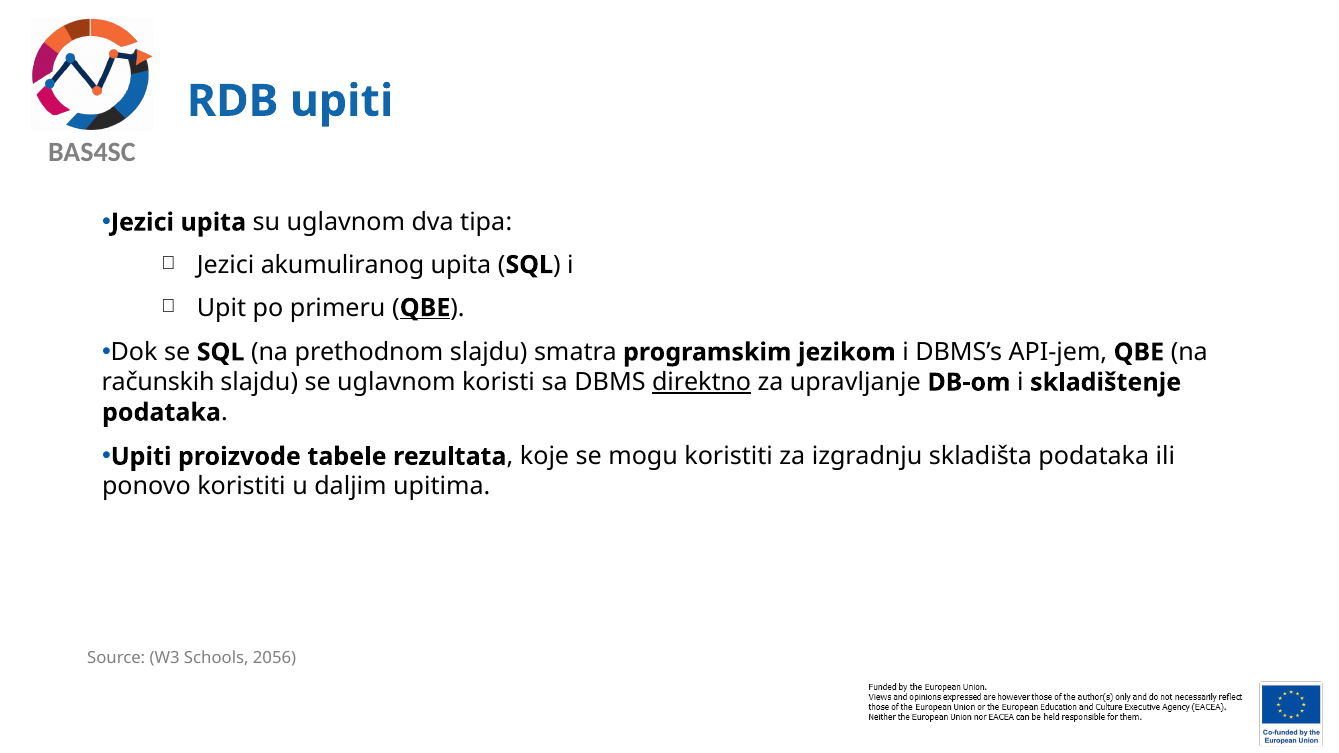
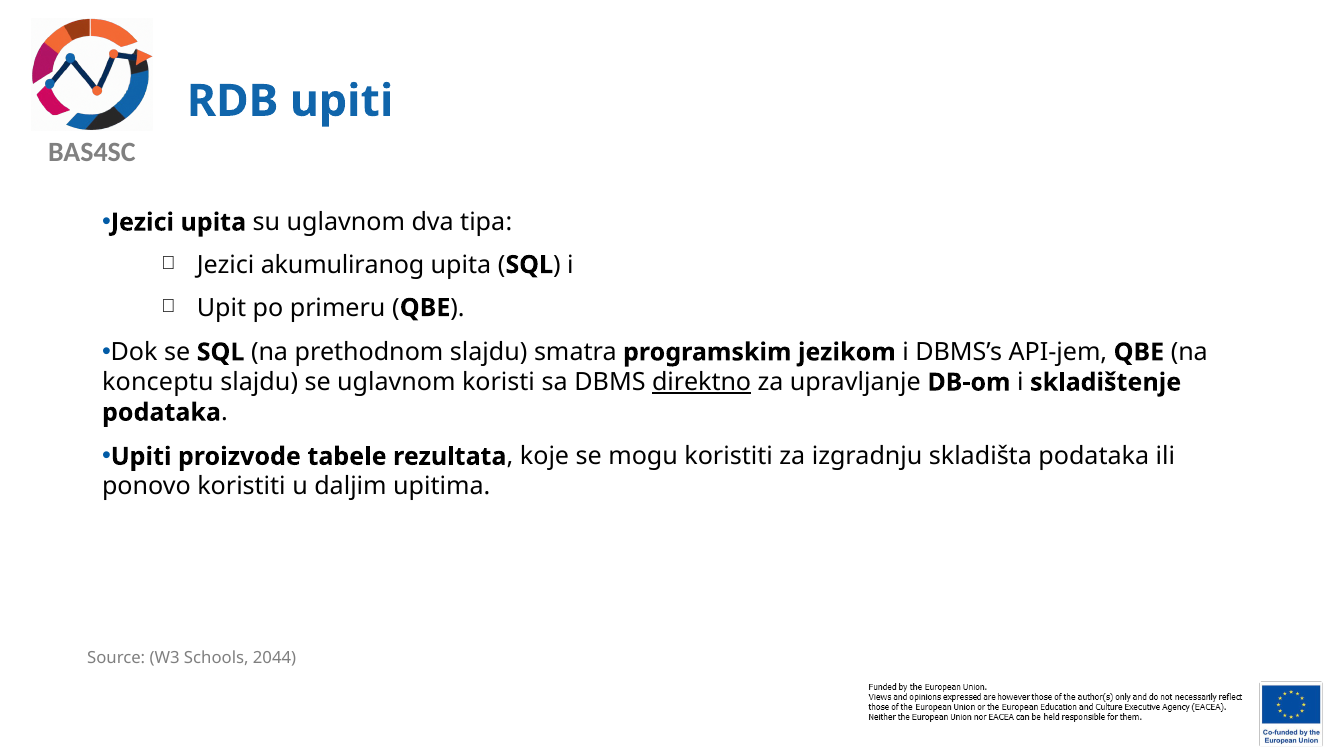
QBE at (425, 308) underline: present -> none
računskih: računskih -> konceptu
2056: 2056 -> 2044
